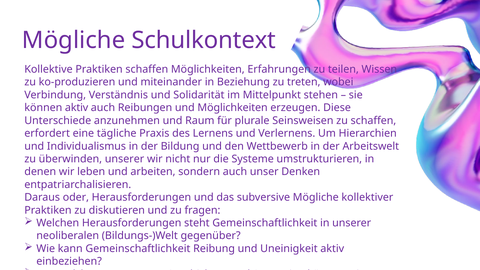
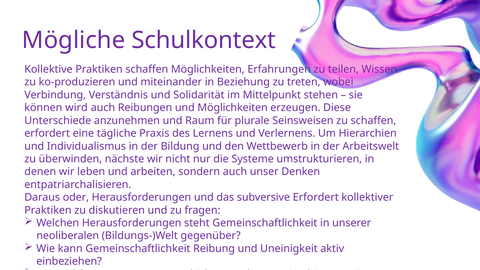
können aktiv: aktiv -> wird
überwinden unserer: unserer -> nächste
subversive Mögliche: Mögliche -> Erfordert
